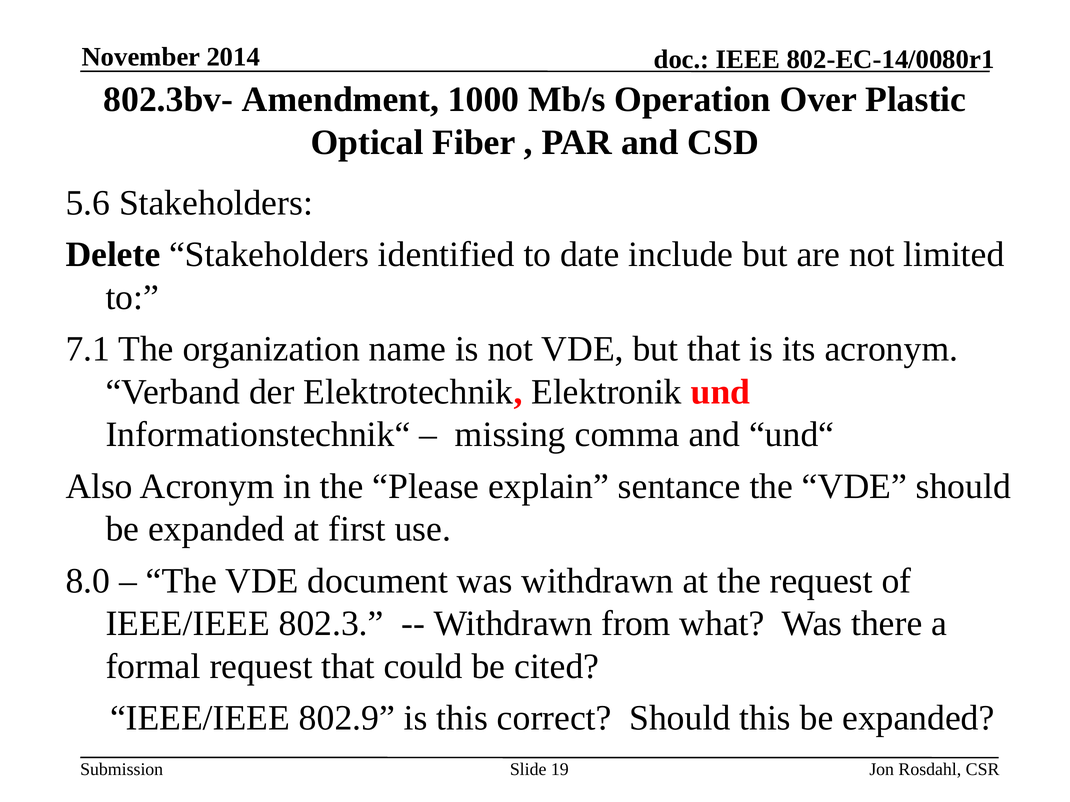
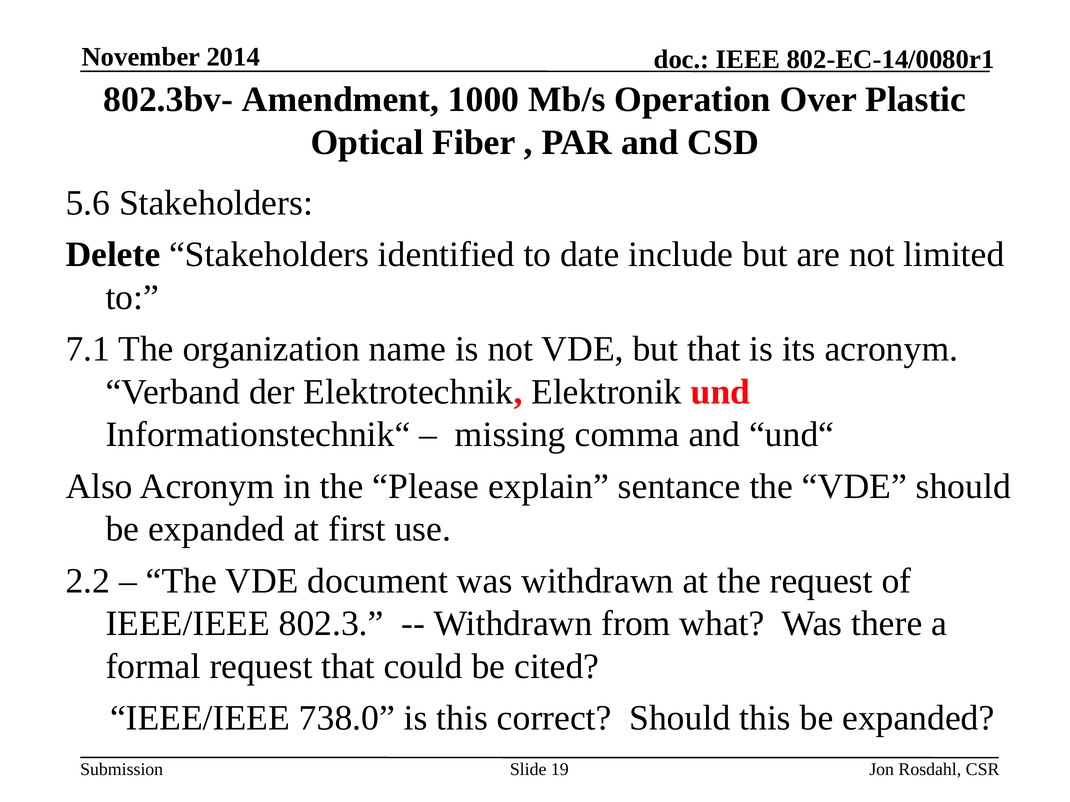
8.0: 8.0 -> 2.2
802.9: 802.9 -> 738.0
